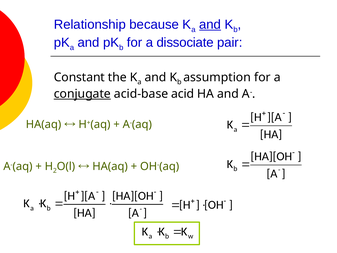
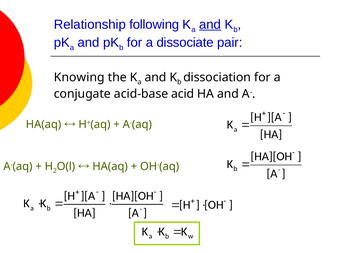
because: because -> following
Constant: Constant -> Knowing
assumption: assumption -> dissociation
conjugate underline: present -> none
